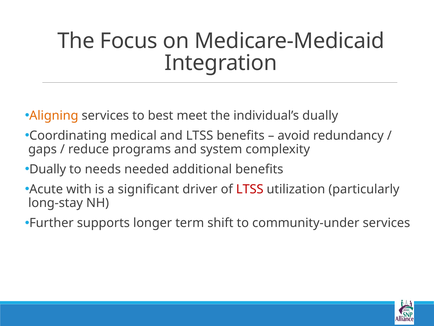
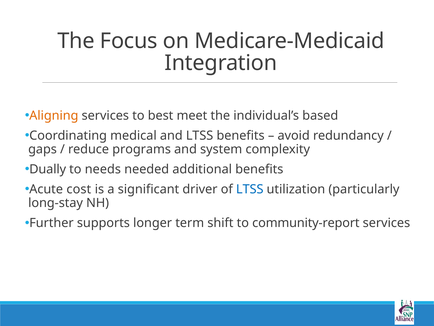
individual’s dually: dually -> based
with: with -> cost
LTSS at (250, 189) colour: red -> blue
community-under: community-under -> community-report
